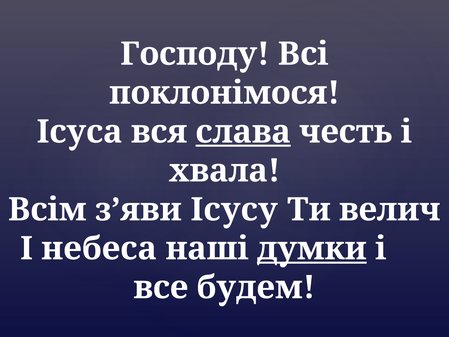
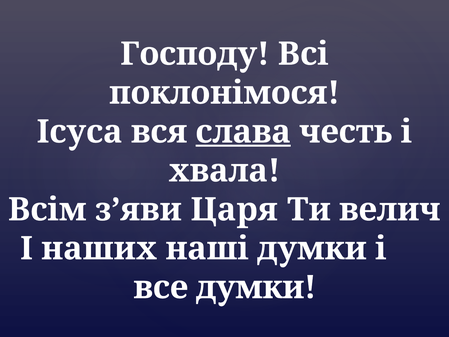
Ісусу: Ісусу -> Царя
небеса: небеса -> наших
думки at (312, 248) underline: present -> none
все будем: будем -> думки
